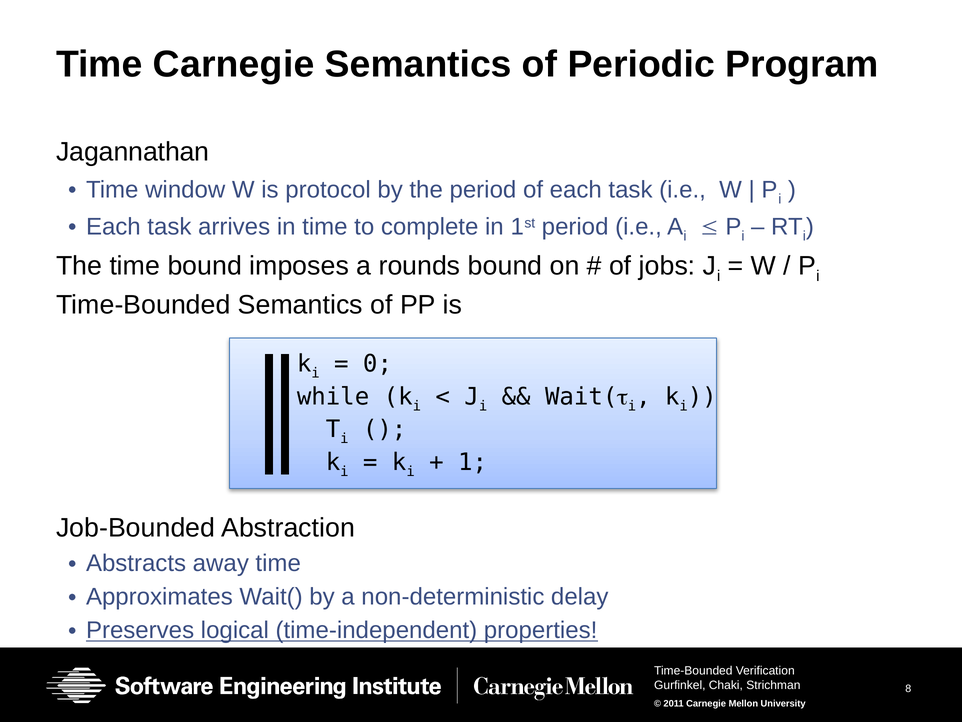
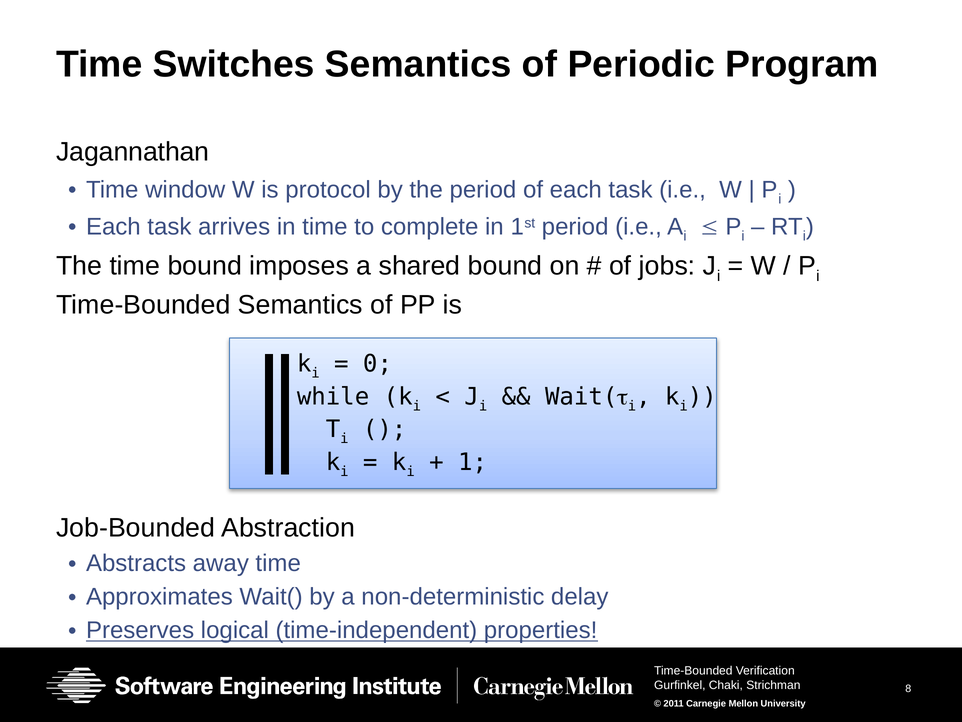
Time Carnegie: Carnegie -> Switches
rounds: rounds -> shared
